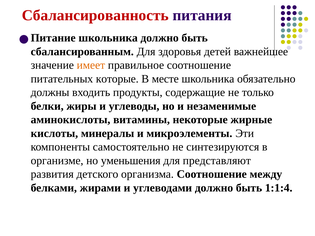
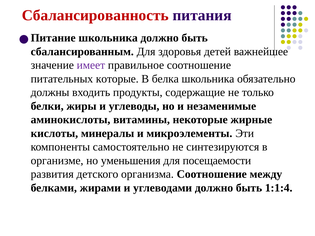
имеет colour: orange -> purple
месте: месте -> белка
представляют: представляют -> посещаемости
